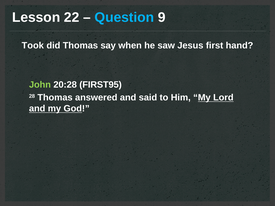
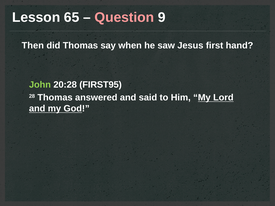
22: 22 -> 65
Question colour: light blue -> pink
Took: Took -> Then
